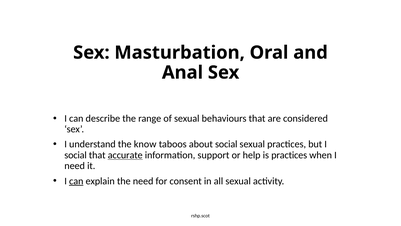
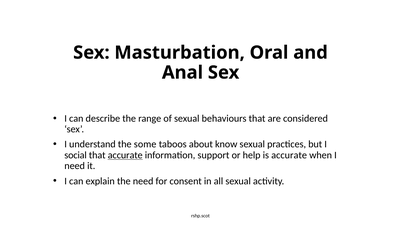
know: know -> some
about social: social -> know
is practices: practices -> accurate
can at (76, 181) underline: present -> none
